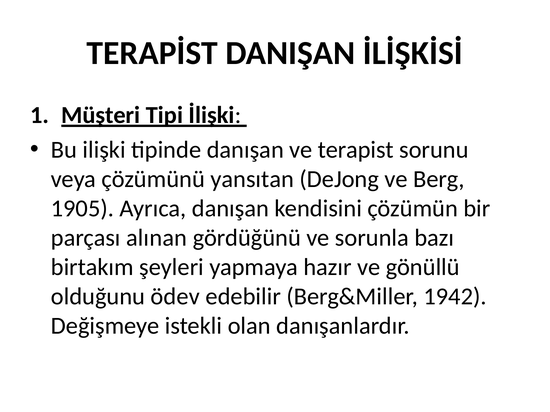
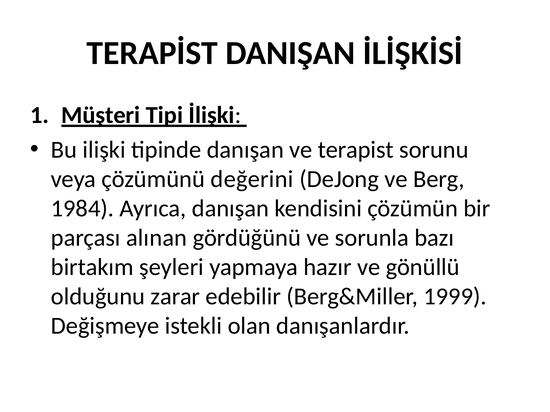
yansıtan: yansıtan -> değerini
1905: 1905 -> 1984
ödev: ödev -> zarar
1942: 1942 -> 1999
